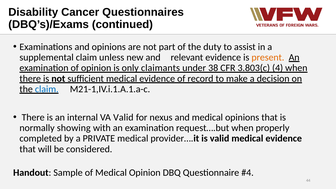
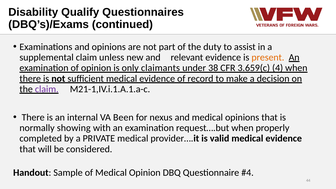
Cancer: Cancer -> Qualify
3.803(c: 3.803(c -> 3.659(c
claim at (47, 89) colour: blue -> purple
VA Valid: Valid -> Been
